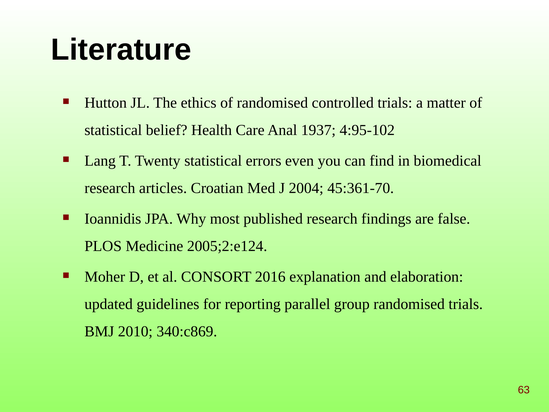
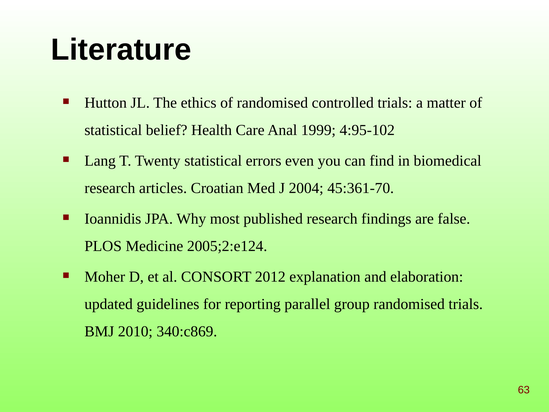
1937: 1937 -> 1999
2016: 2016 -> 2012
